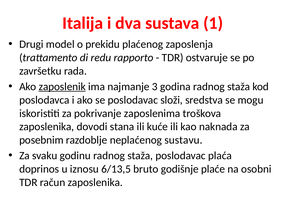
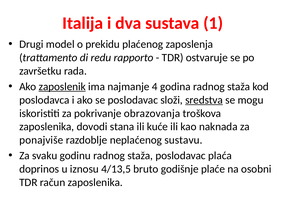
3: 3 -> 4
sredstva underline: none -> present
zaposlenima: zaposlenima -> obrazovanja
posebnim: posebnim -> ponajviše
6/13,5: 6/13,5 -> 4/13,5
